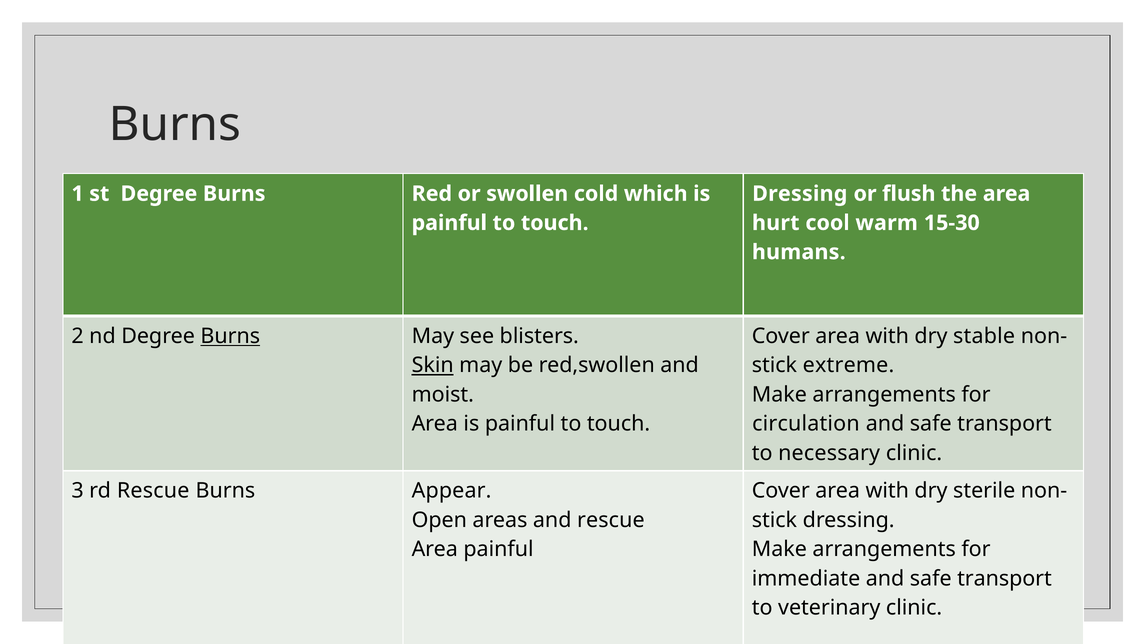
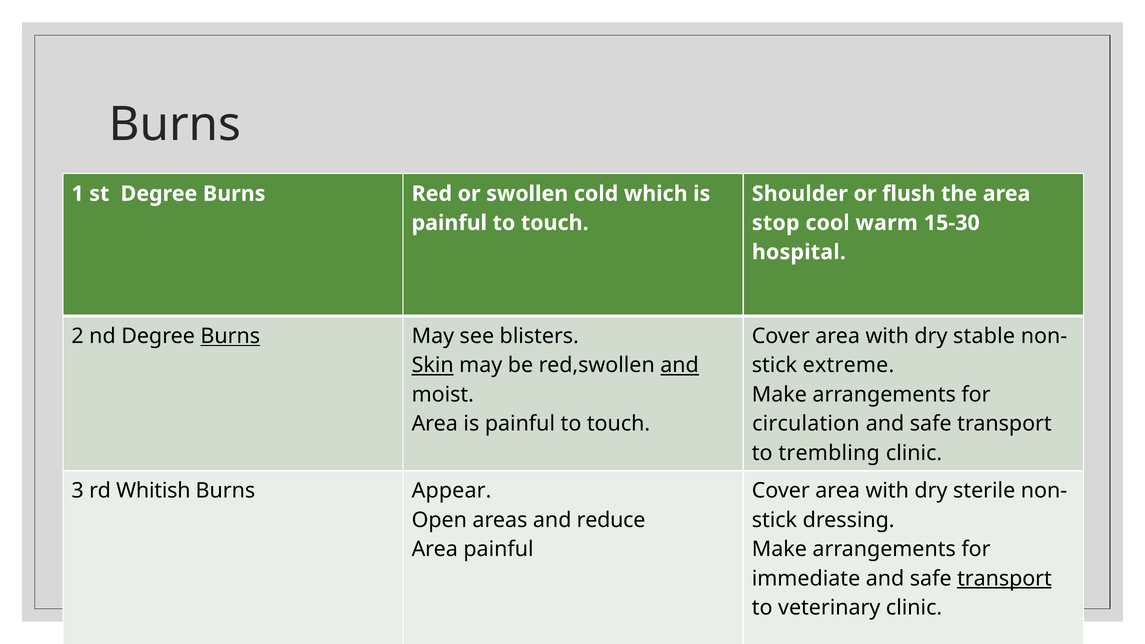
Dressing at (800, 194): Dressing -> Shoulder
hurt: hurt -> stop
humans: humans -> hospital
and at (680, 365) underline: none -> present
necessary: necessary -> trembling
rd Rescue: Rescue -> Whitish
and rescue: rescue -> reduce
transport at (1004, 579) underline: none -> present
